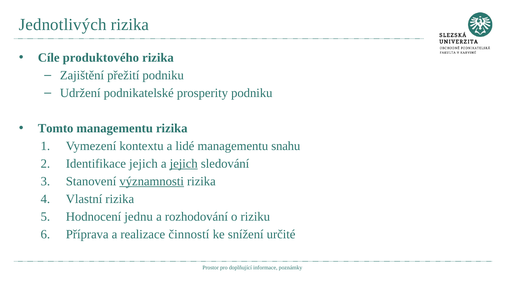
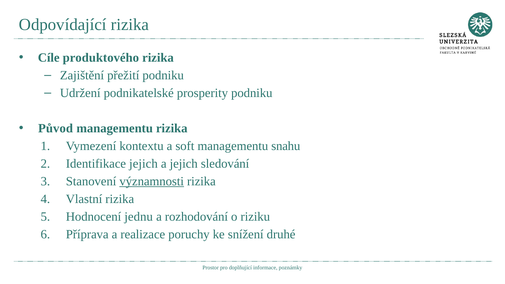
Jednotlivých: Jednotlivých -> Odpovídající
Tomto: Tomto -> Původ
lidé: lidé -> soft
jejich at (184, 164) underline: present -> none
činností: činností -> poruchy
určité: určité -> druhé
